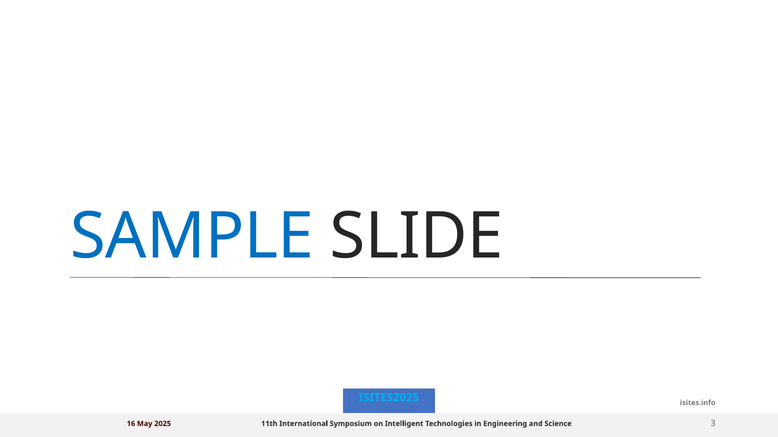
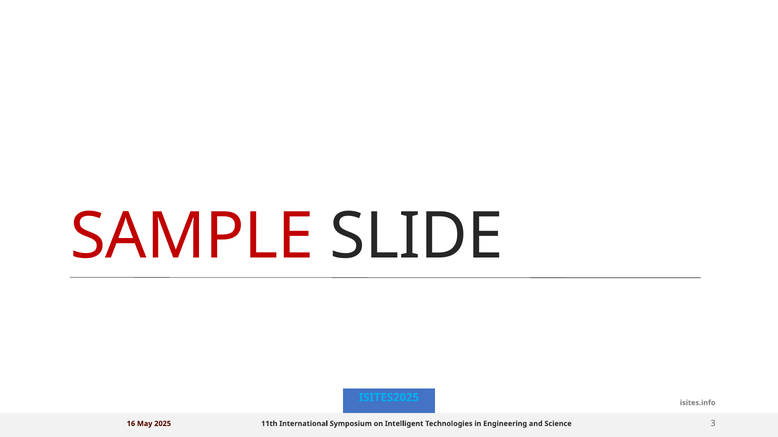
SAMPLE colour: blue -> red
